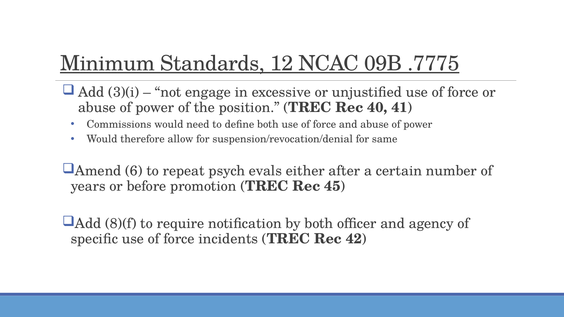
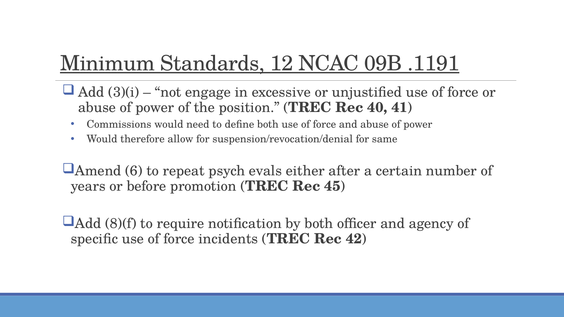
.7775: .7775 -> .1191
